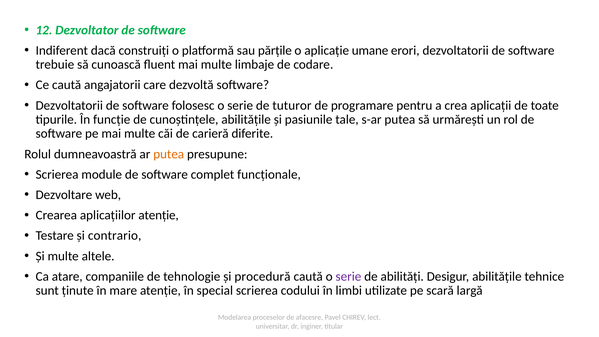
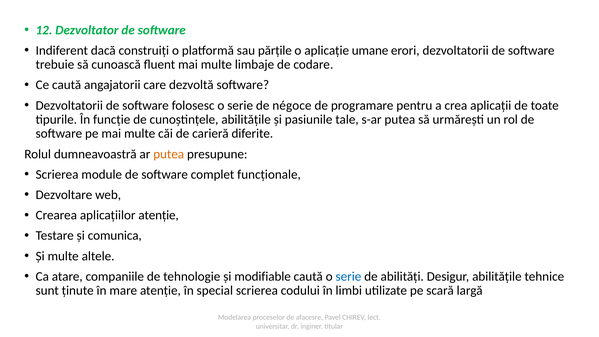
tuturor: tuturor -> négoce
contrario: contrario -> comunica
procedură: procedură -> modifiable
serie at (348, 276) colour: purple -> blue
